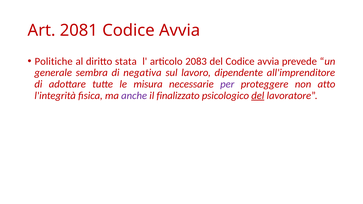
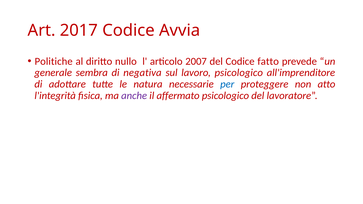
2081: 2081 -> 2017
stata: stata -> nullo
2083: 2083 -> 2007
del Codice avvia: avvia -> fatto
lavoro dipendente: dipendente -> psicologico
misura: misura -> natura
per colour: purple -> blue
finalizzato: finalizzato -> affermato
del at (258, 96) underline: present -> none
